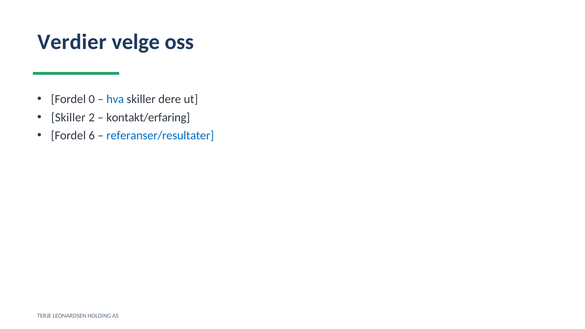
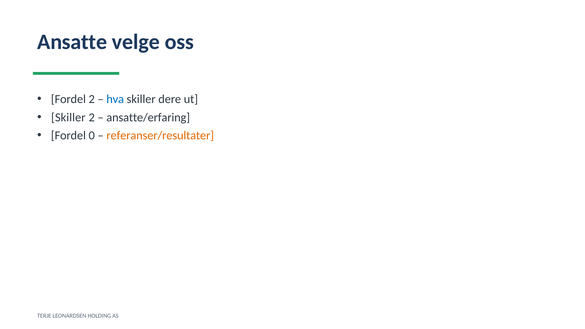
Verdier: Verdier -> Ansatte
Fordel 0: 0 -> 2
kontakt/erfaring: kontakt/erfaring -> ansatte/erfaring
6: 6 -> 0
referanser/resultater colour: blue -> orange
